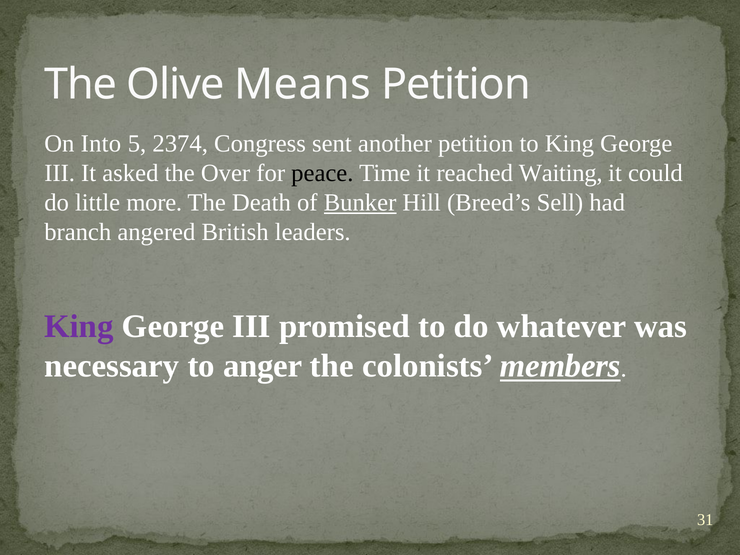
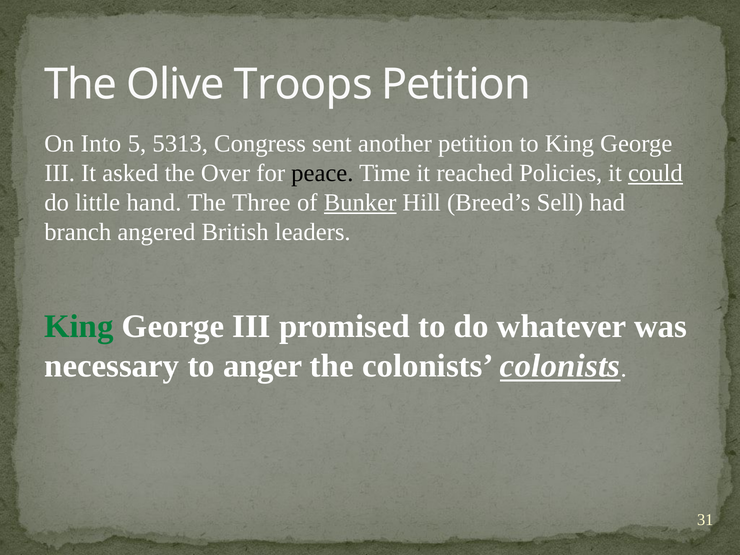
Means: Means -> Troops
2374: 2374 -> 5313
Waiting: Waiting -> Policies
could underline: none -> present
more: more -> hand
Death: Death -> Three
King at (79, 327) colour: purple -> green
colonists members: members -> colonists
